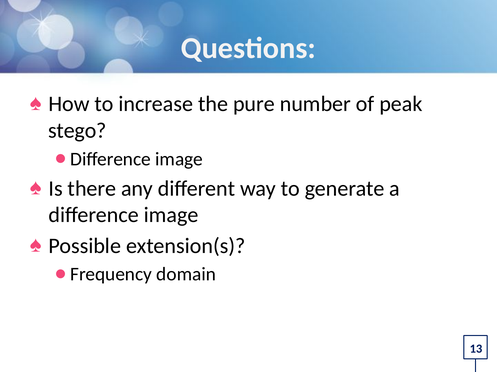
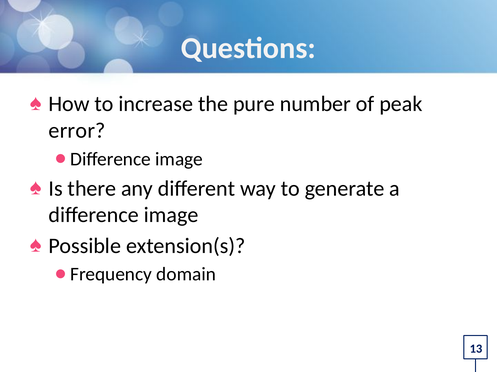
stego: stego -> error
